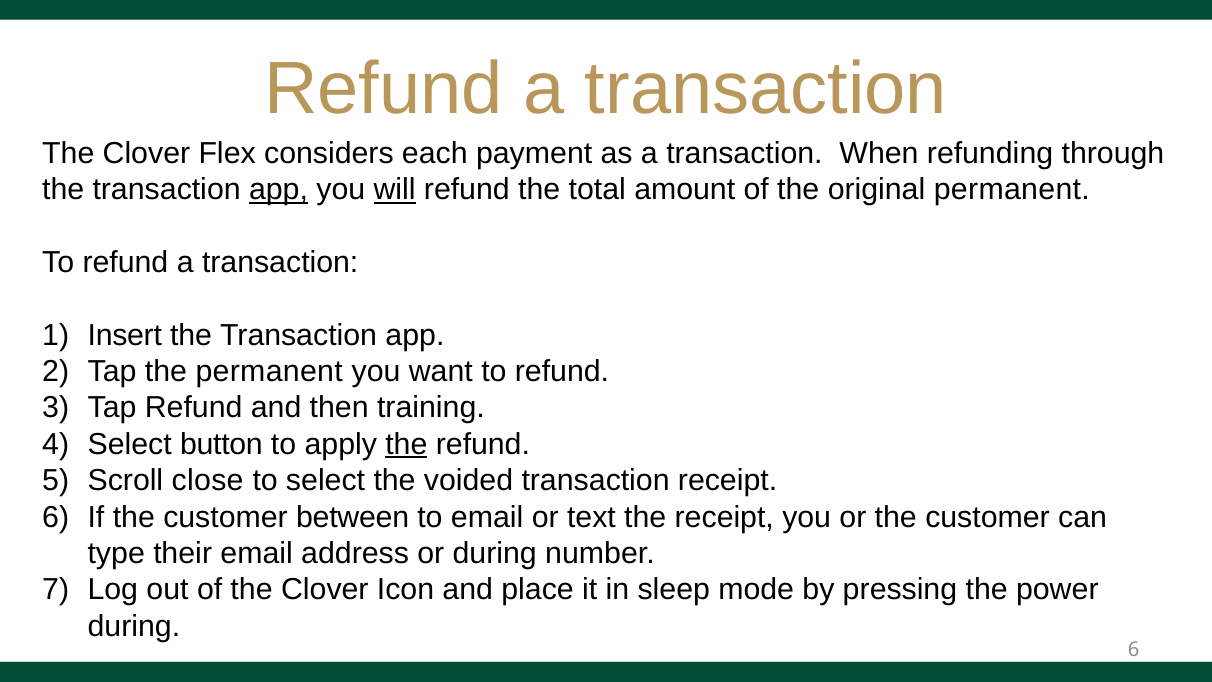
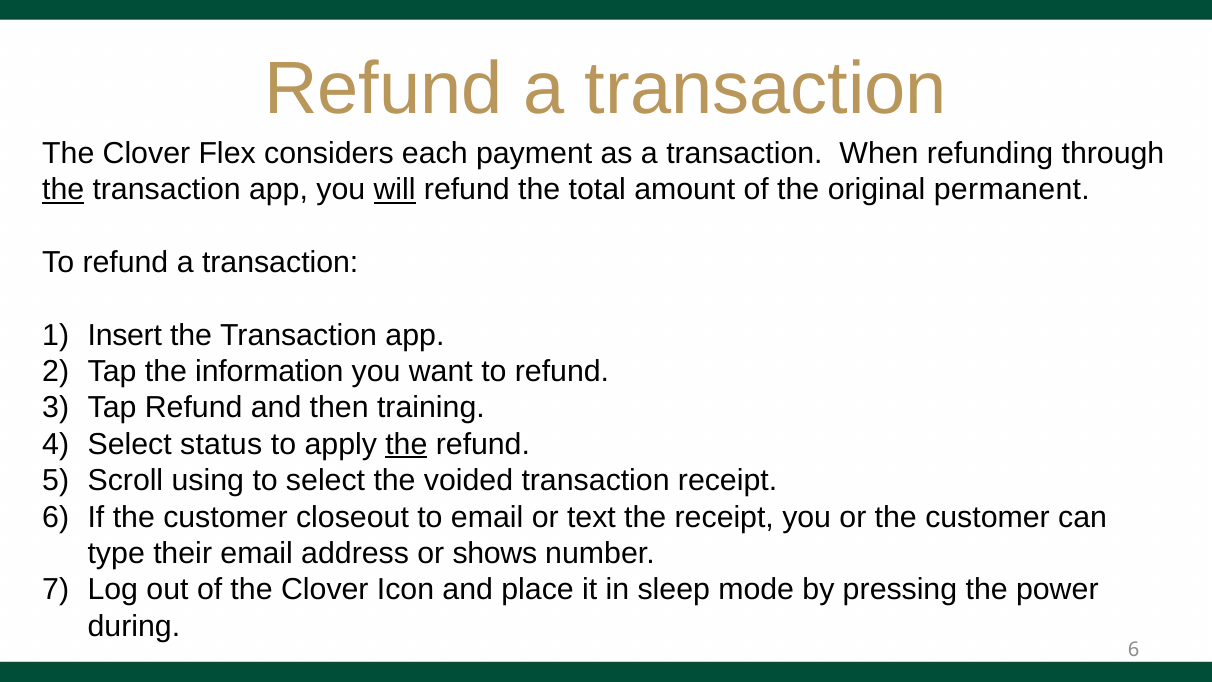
the at (63, 190) underline: none -> present
app at (278, 190) underline: present -> none
the permanent: permanent -> information
button: button -> status
close: close -> using
between: between -> closeout
or during: during -> shows
